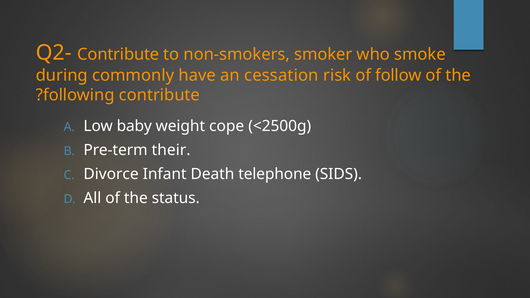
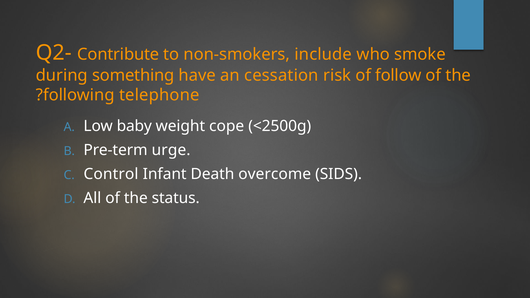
smoker: smoker -> include
commonly: commonly -> something
following contribute: contribute -> telephone
their: their -> urge
Divorce: Divorce -> Control
telephone: telephone -> overcome
